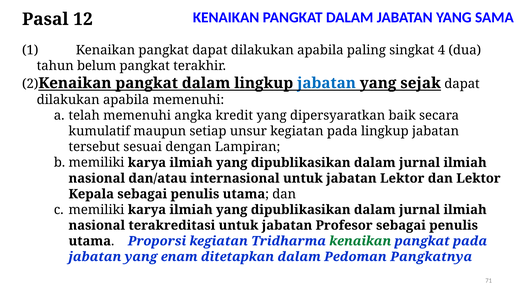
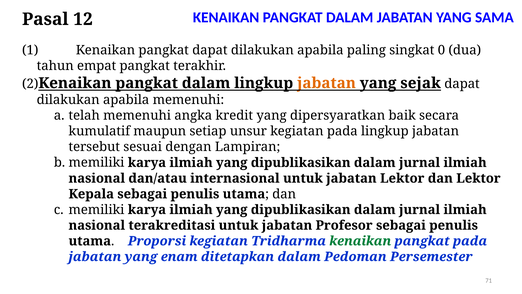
4: 4 -> 0
belum: belum -> empat
jabatan at (327, 83) colour: blue -> orange
Pangkatnya: Pangkatnya -> Persemester
